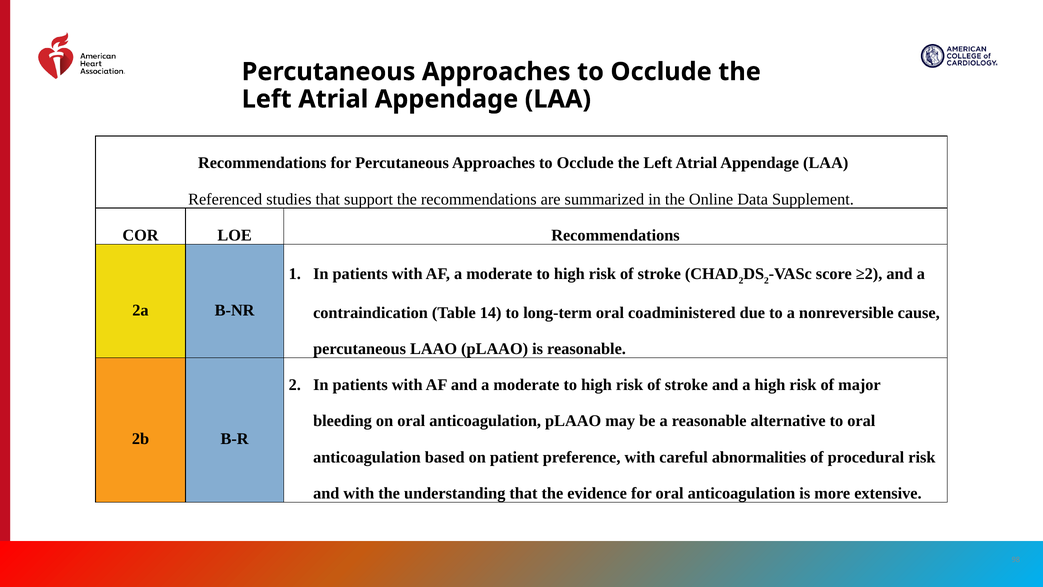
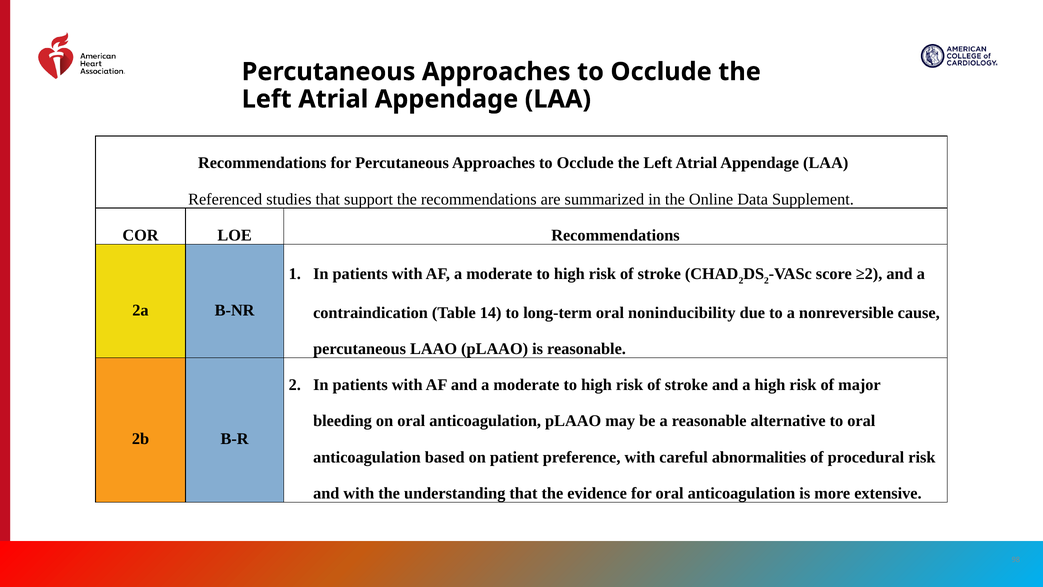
coadministered: coadministered -> noninducibility
